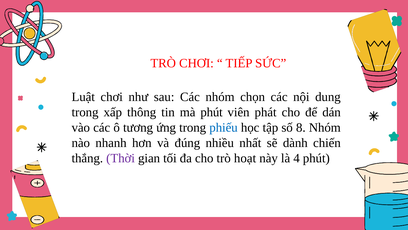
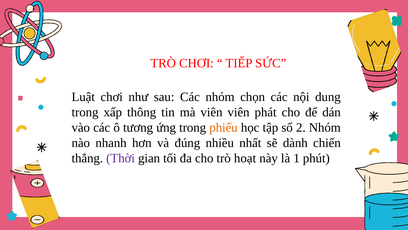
mà phút: phút -> viên
phiếu colour: blue -> orange
8: 8 -> 2
4: 4 -> 1
